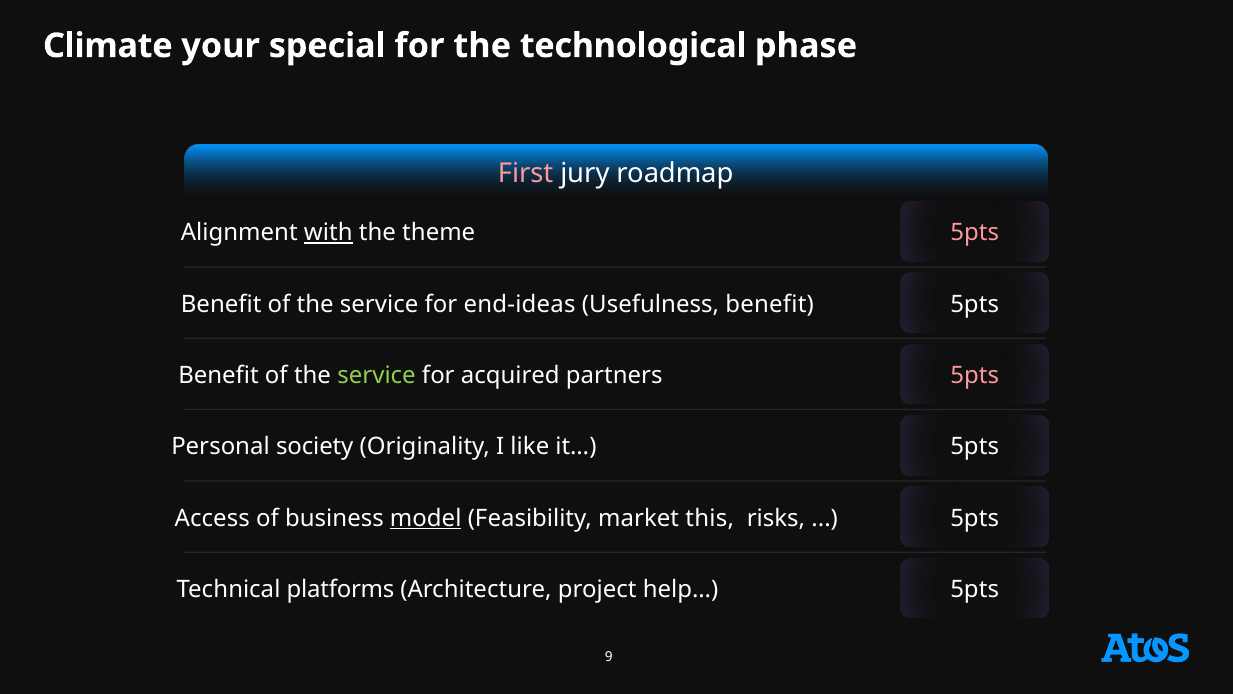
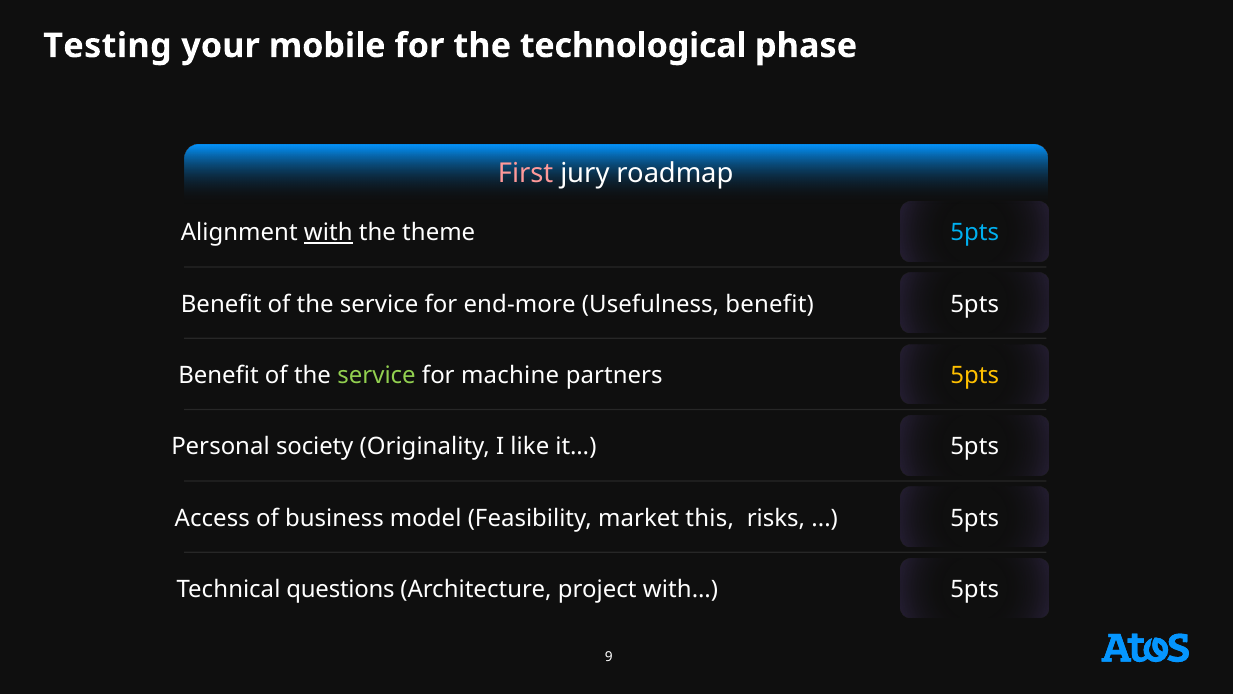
Climate: Climate -> Testing
special: special -> mobile
5pts at (975, 233) colour: pink -> light blue
end-ideas: end-ideas -> end-more
acquired: acquired -> machine
5pts at (975, 375) colour: pink -> yellow
model underline: present -> none
platforms: platforms -> questions
help…: help… -> with…
